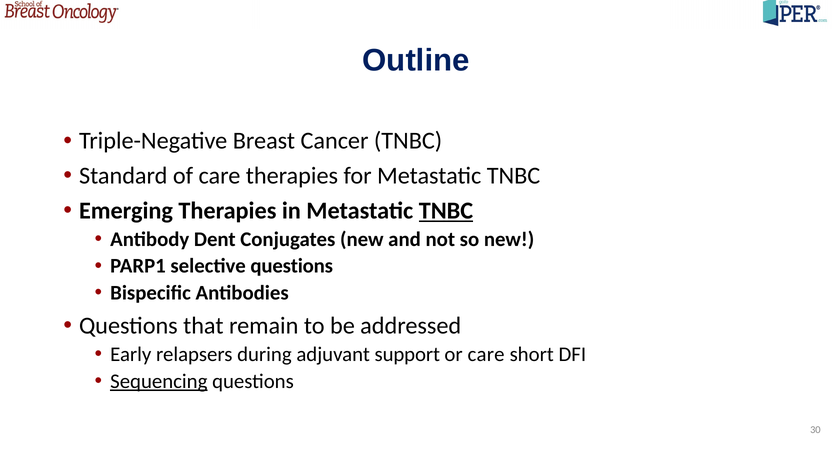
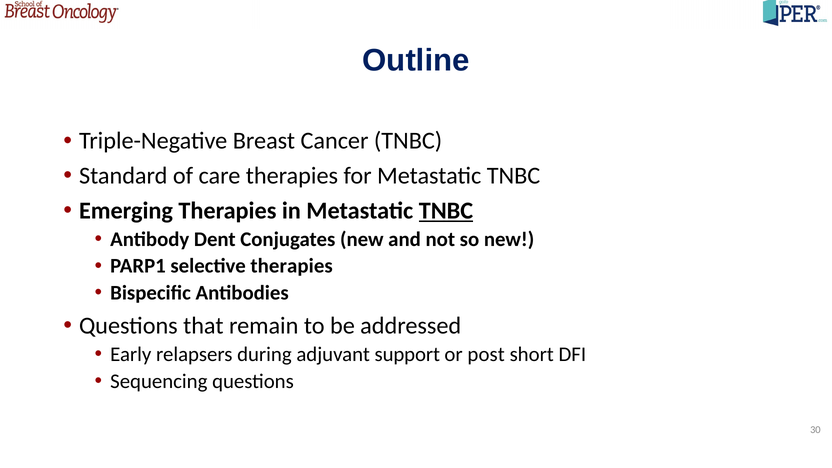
selective questions: questions -> therapies
or care: care -> post
Sequencing underline: present -> none
